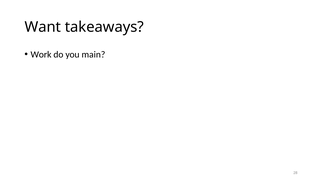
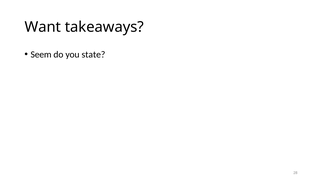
Work: Work -> Seem
main: main -> state
